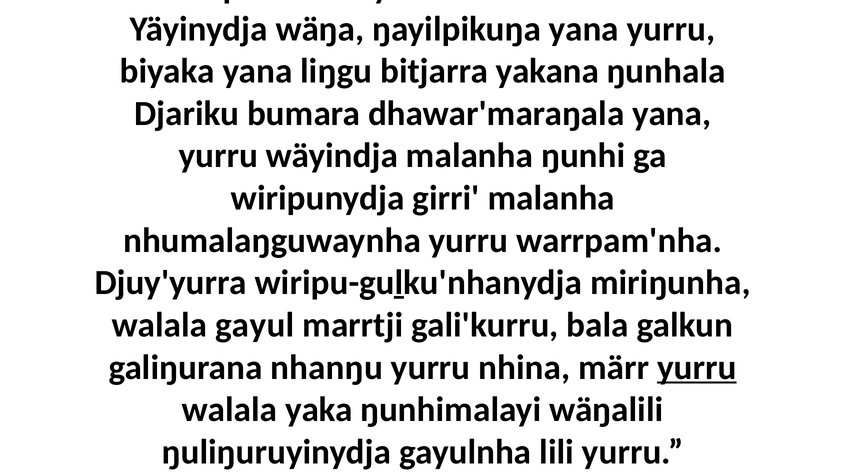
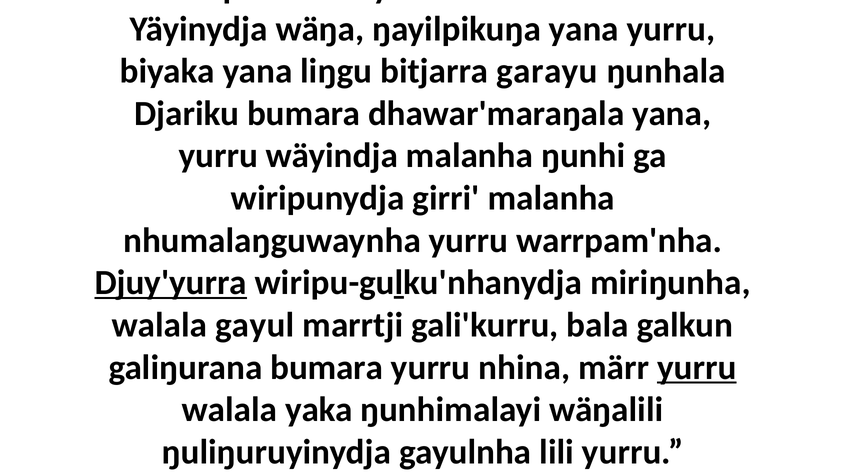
yakana: yakana -> garayu
Djuy'yurra underline: none -> present
galiŋurana nhanŋu: nhanŋu -> bumara
